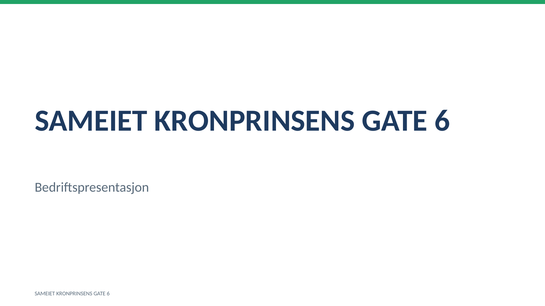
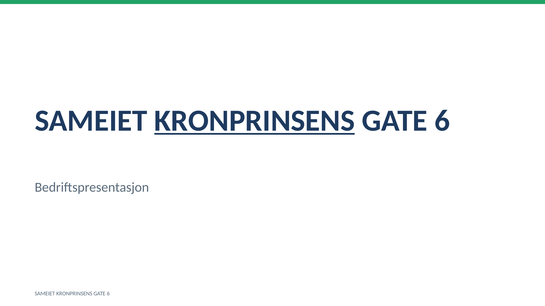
KRONPRINSENS at (255, 121) underline: none -> present
